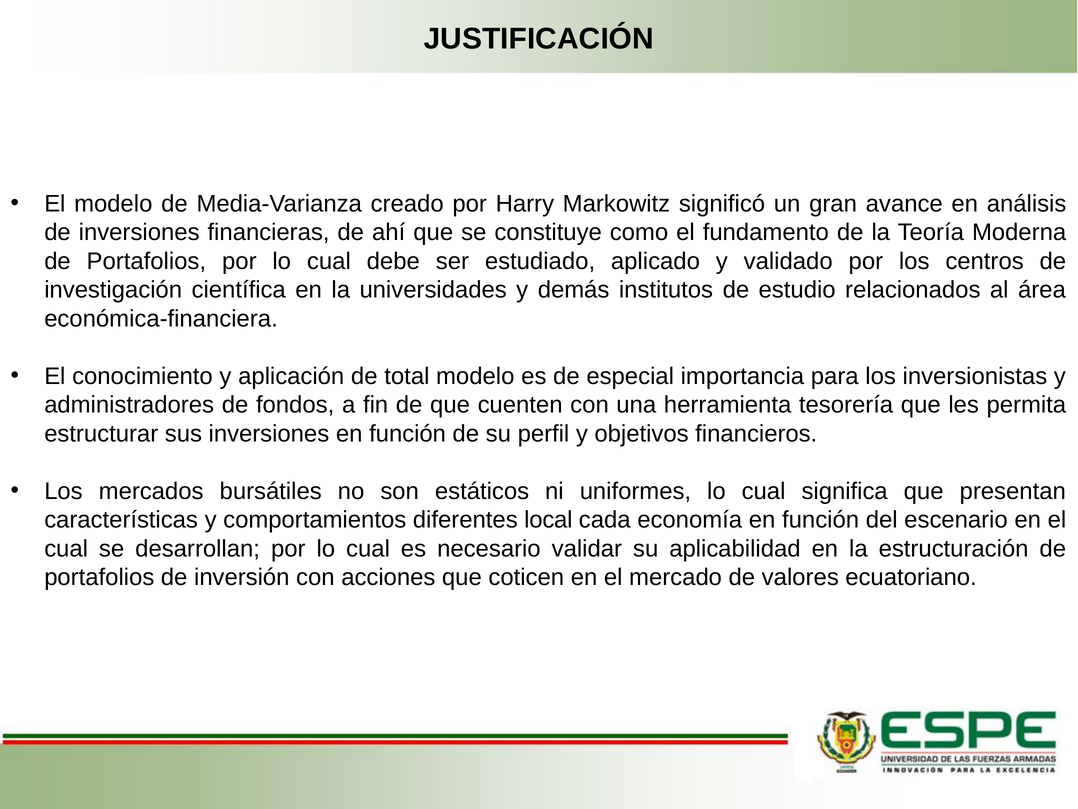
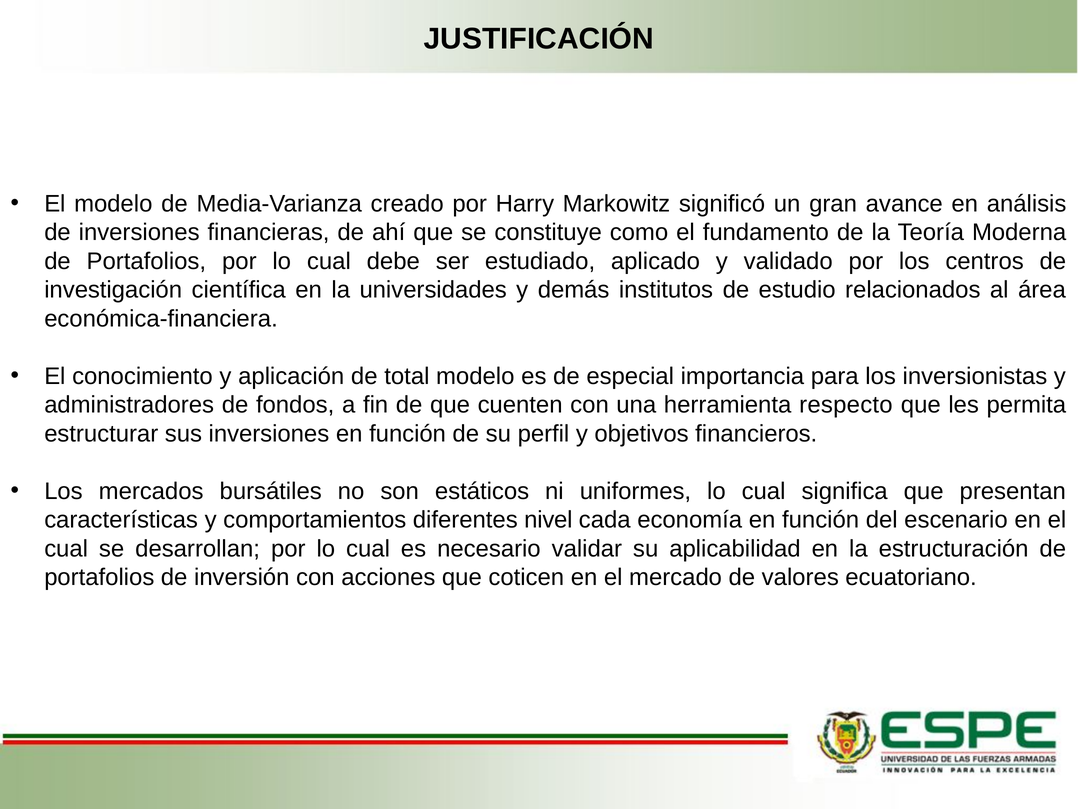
tesorería: tesorería -> respecto
local: local -> nivel
